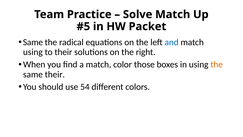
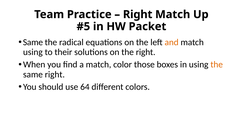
Solve at (138, 14): Solve -> Right
and colour: blue -> orange
same their: their -> right
54: 54 -> 64
